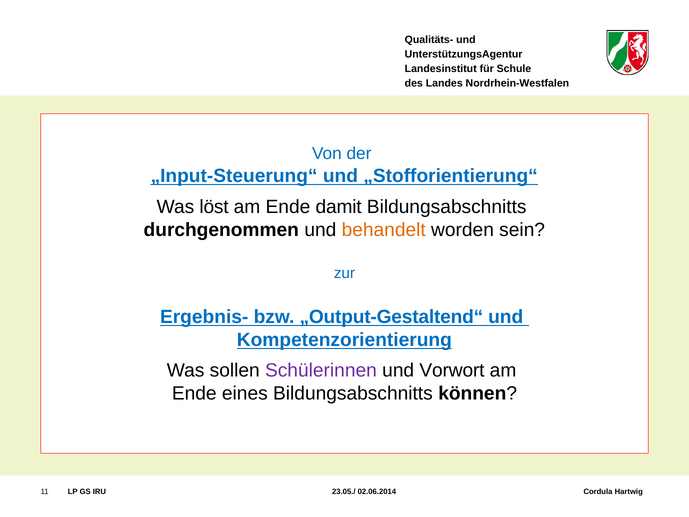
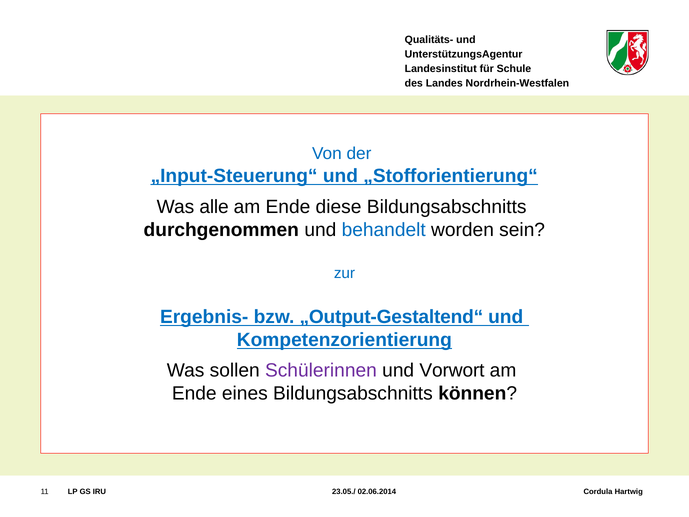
löst: löst -> alle
damit: damit -> diese
behandelt colour: orange -> blue
